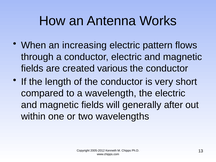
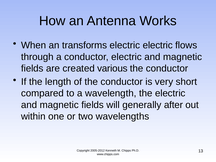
increasing: increasing -> transforms
electric pattern: pattern -> electric
